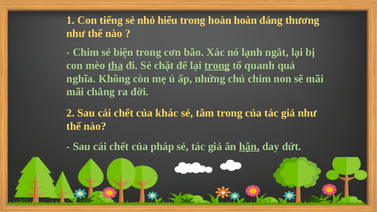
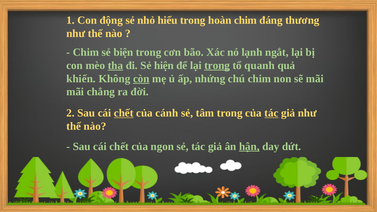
tiếng: tiếng -> động
hoàn hoàn: hoàn -> chim
chặt: chặt -> hiện
nghĩa: nghĩa -> khiến
còn underline: none -> present
chết at (124, 113) underline: none -> present
khác: khác -> cánh
tác at (271, 113) underline: none -> present
pháp: pháp -> ngon
